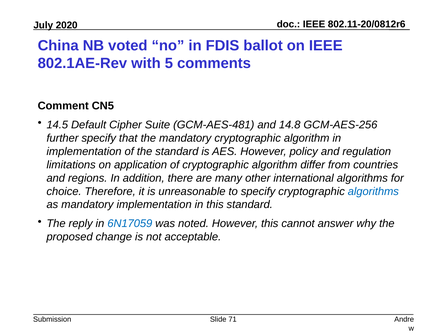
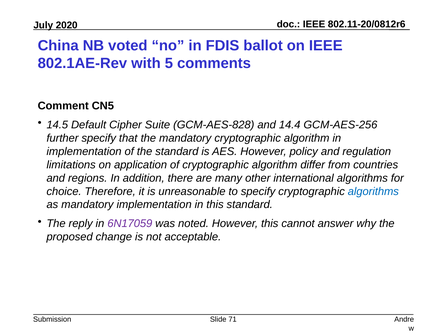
GCM-AES-481: GCM-AES-481 -> GCM-AES-828
14.8: 14.8 -> 14.4
6N17059 colour: blue -> purple
